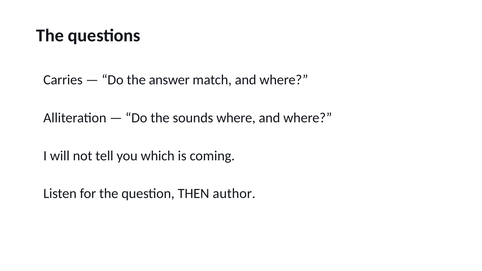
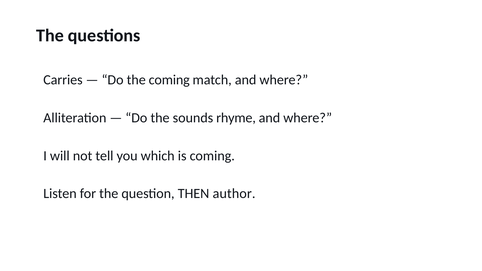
the answer: answer -> coming
sounds where: where -> rhyme
